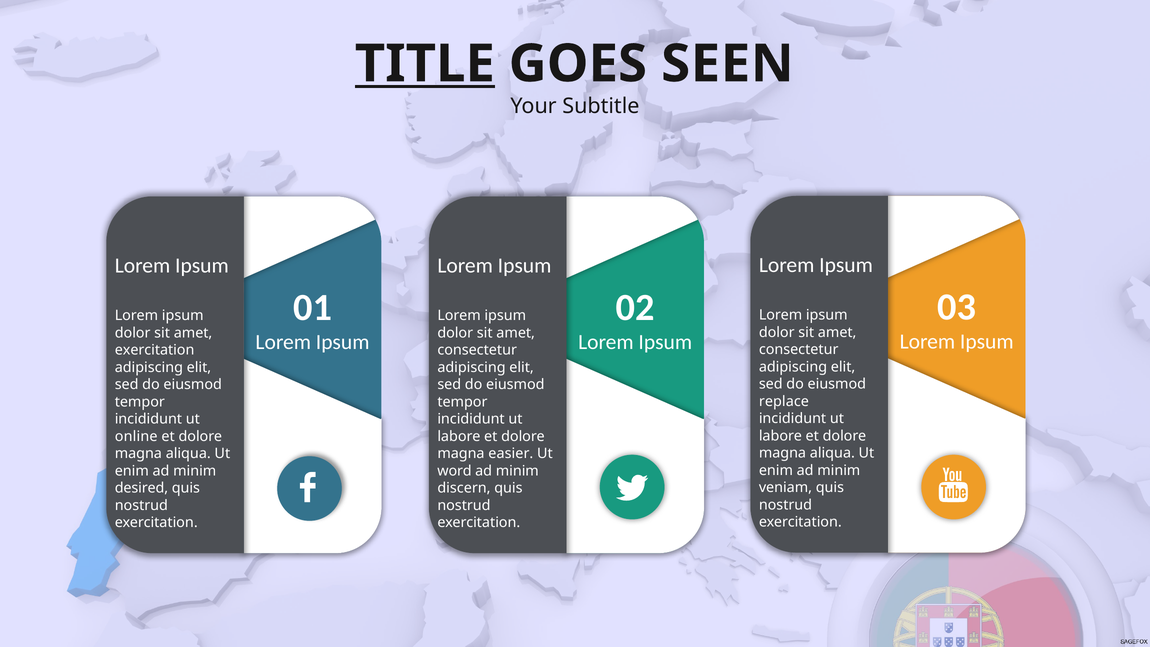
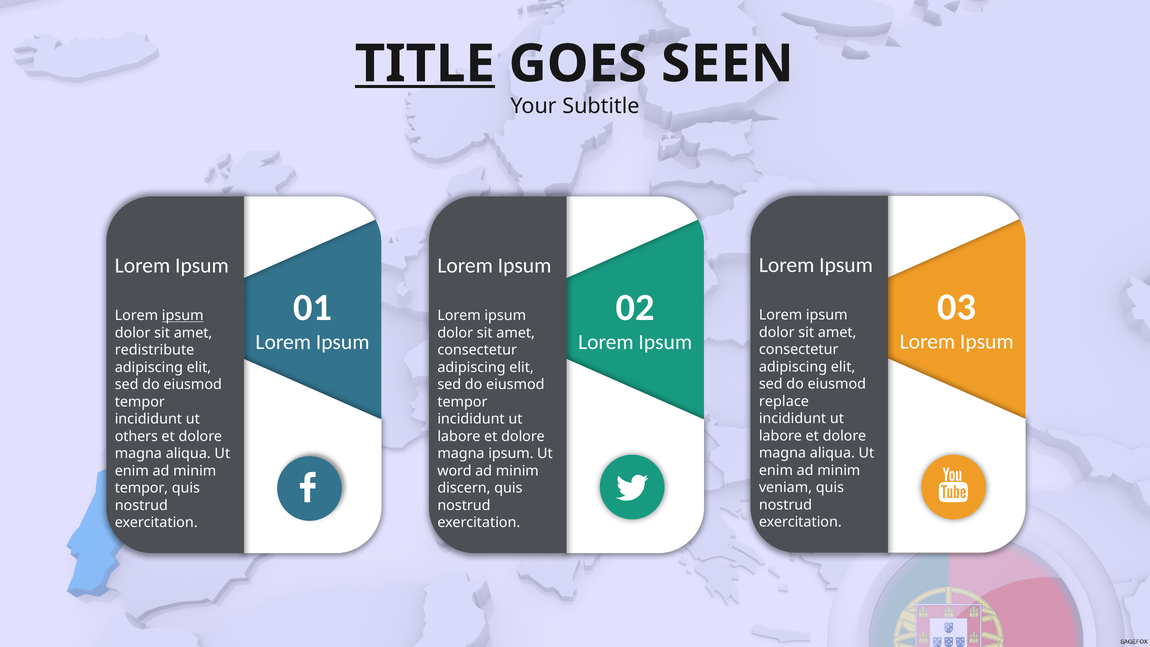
ipsum at (183, 316) underline: none -> present
exercitation at (155, 350): exercitation -> redistribute
online: online -> others
magna easier: easier -> ipsum
desired at (141, 488): desired -> tempor
